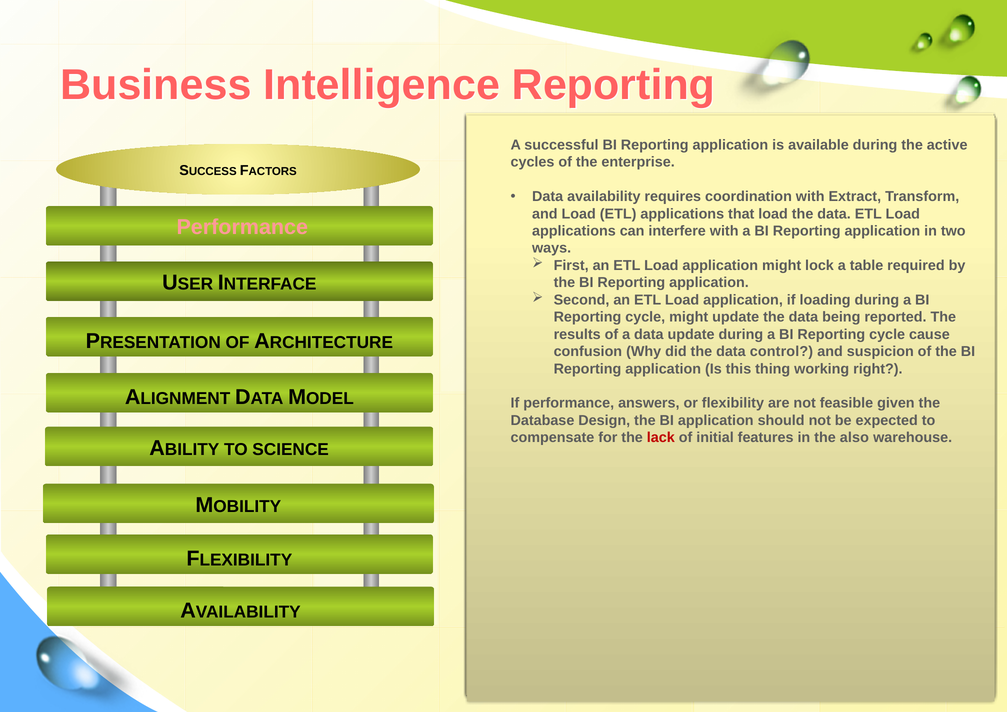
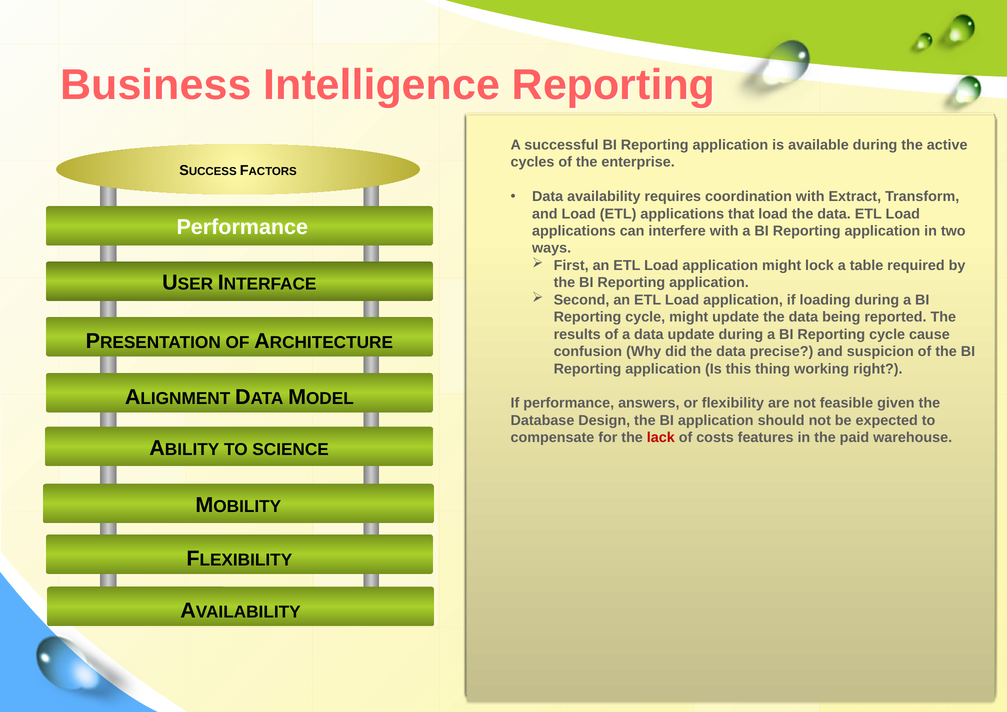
Performance at (242, 227) colour: pink -> white
control: control -> precise
initial: initial -> costs
also: also -> paid
